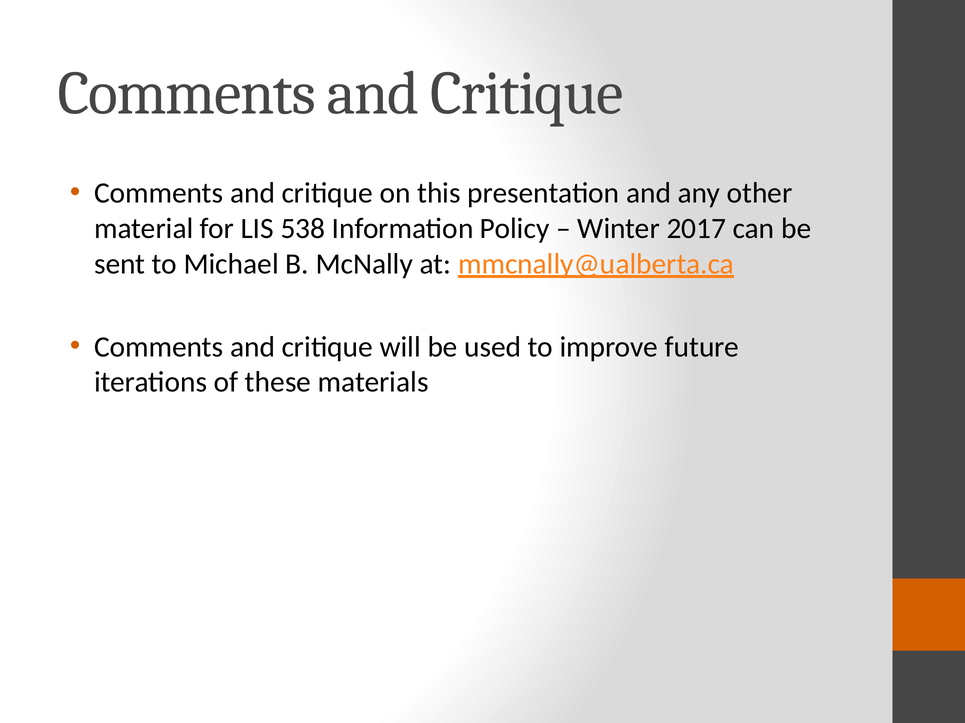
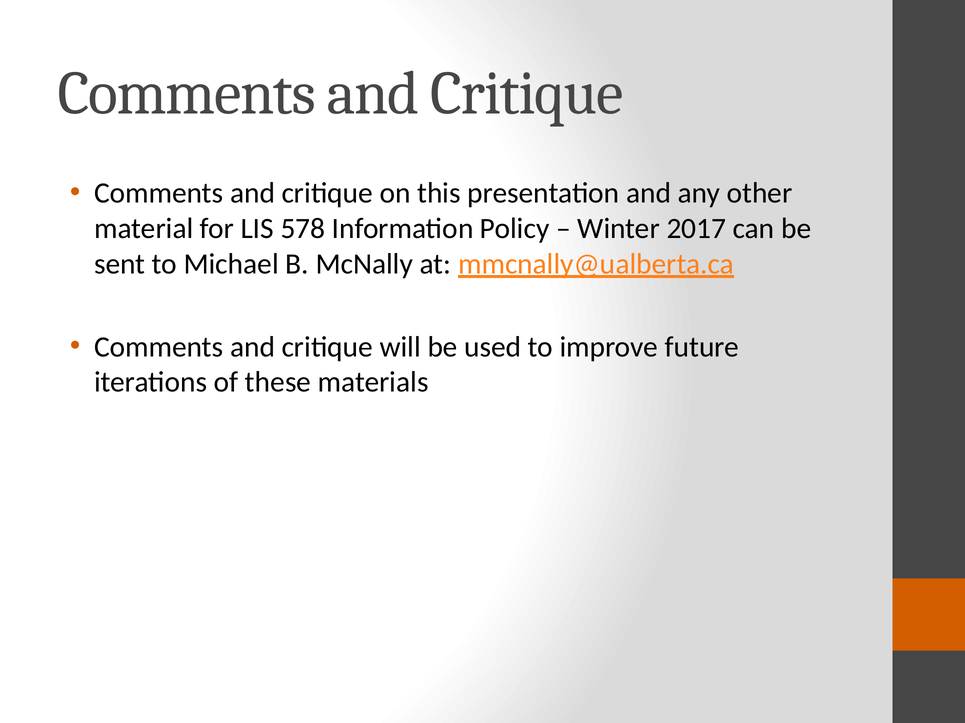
538: 538 -> 578
